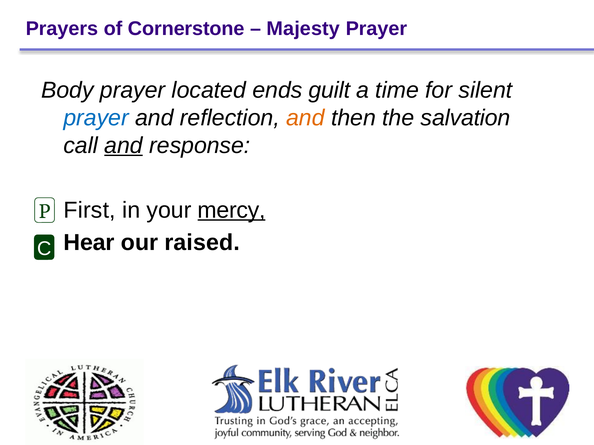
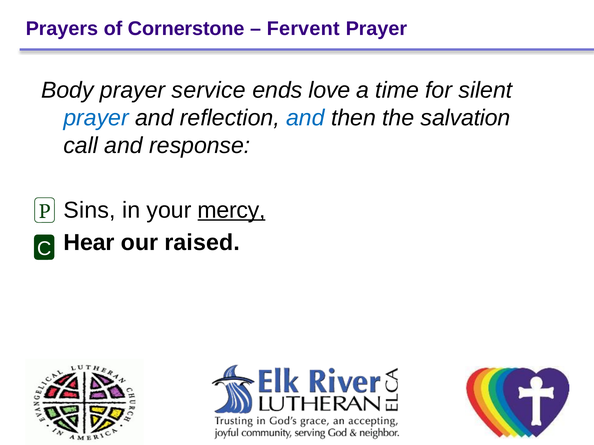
Majesty: Majesty -> Fervent
located: located -> service
guilt: guilt -> love
and at (305, 118) colour: orange -> blue
and at (124, 146) underline: present -> none
First: First -> Sins
